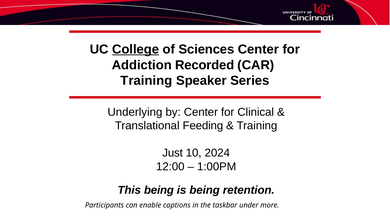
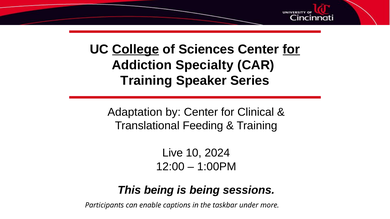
for at (291, 49) underline: none -> present
Recorded: Recorded -> Specialty
Underlying: Underlying -> Adaptation
Just: Just -> Live
retention: retention -> sessions
